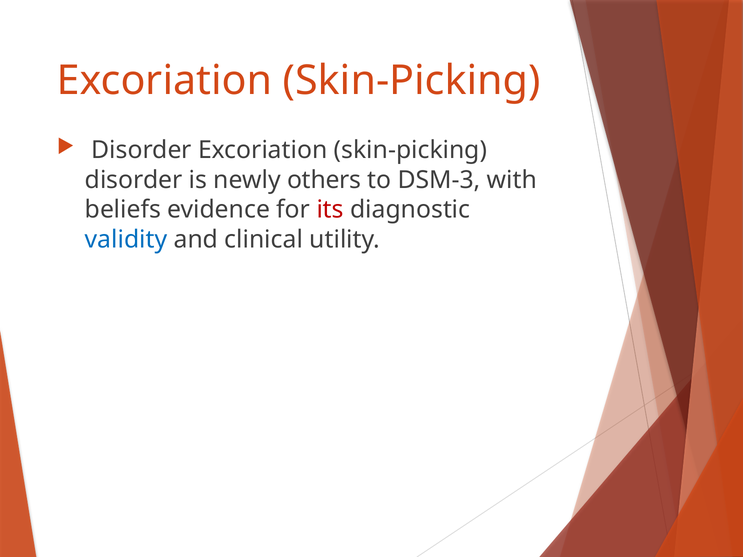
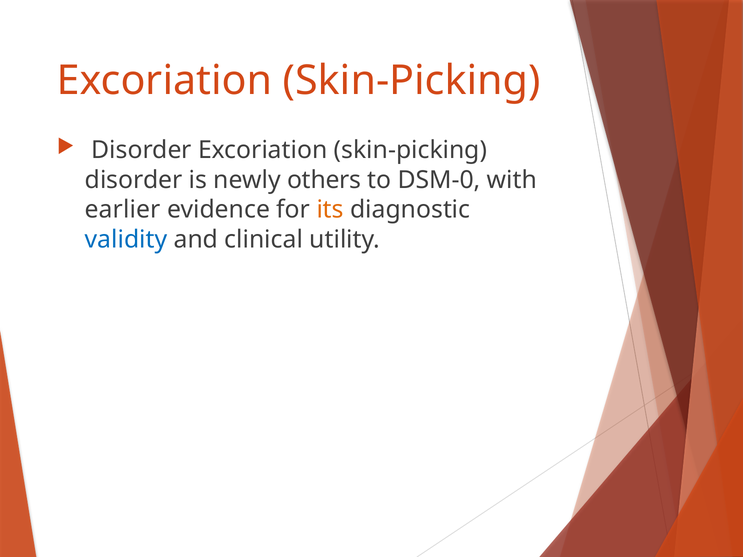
DSM-3: DSM-3 -> DSM-0
beliefs: beliefs -> earlier
its colour: red -> orange
